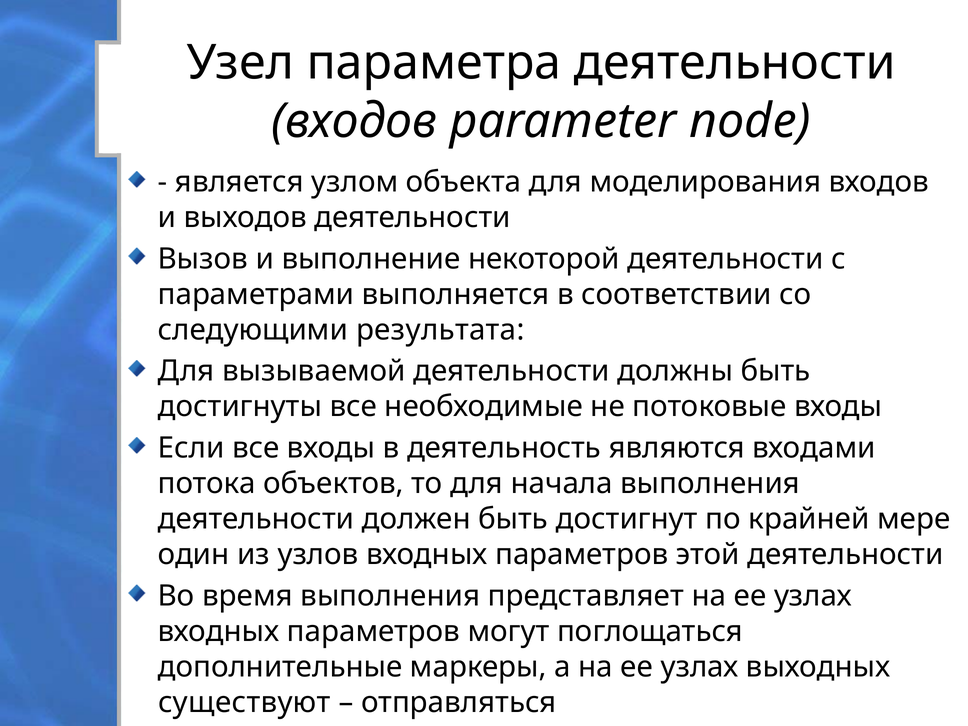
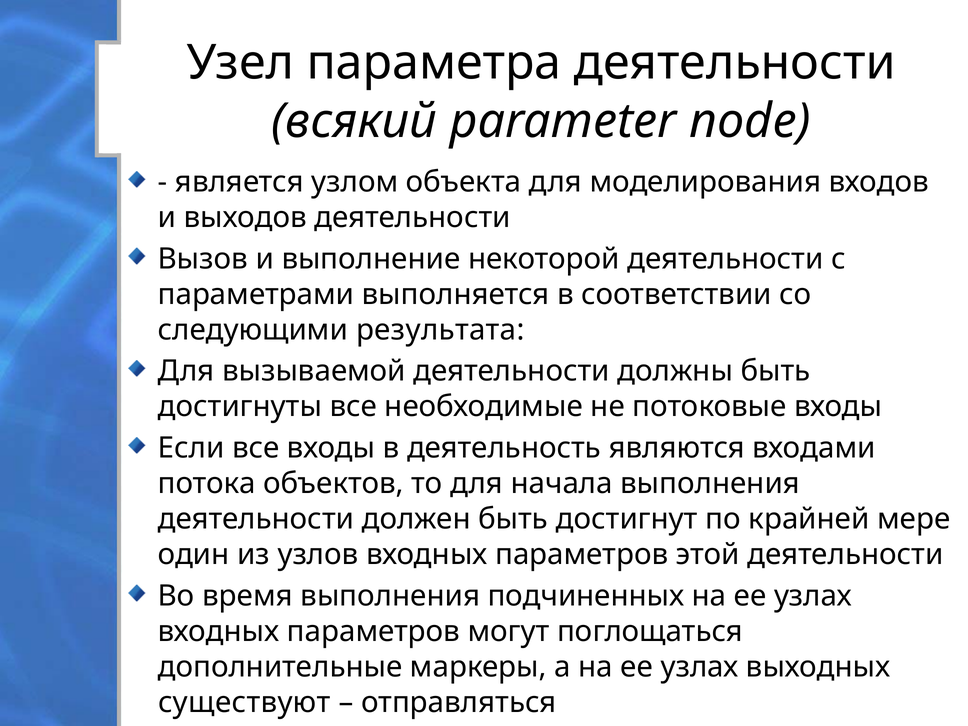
входов at (354, 121): входов -> всякий
представляет: представляет -> подчиненных
